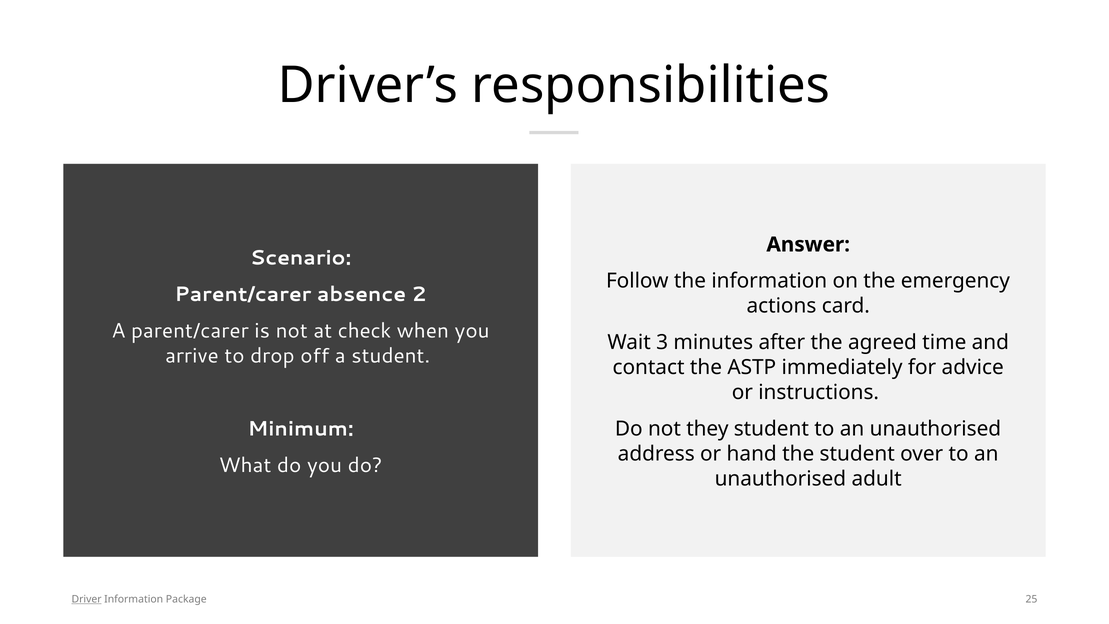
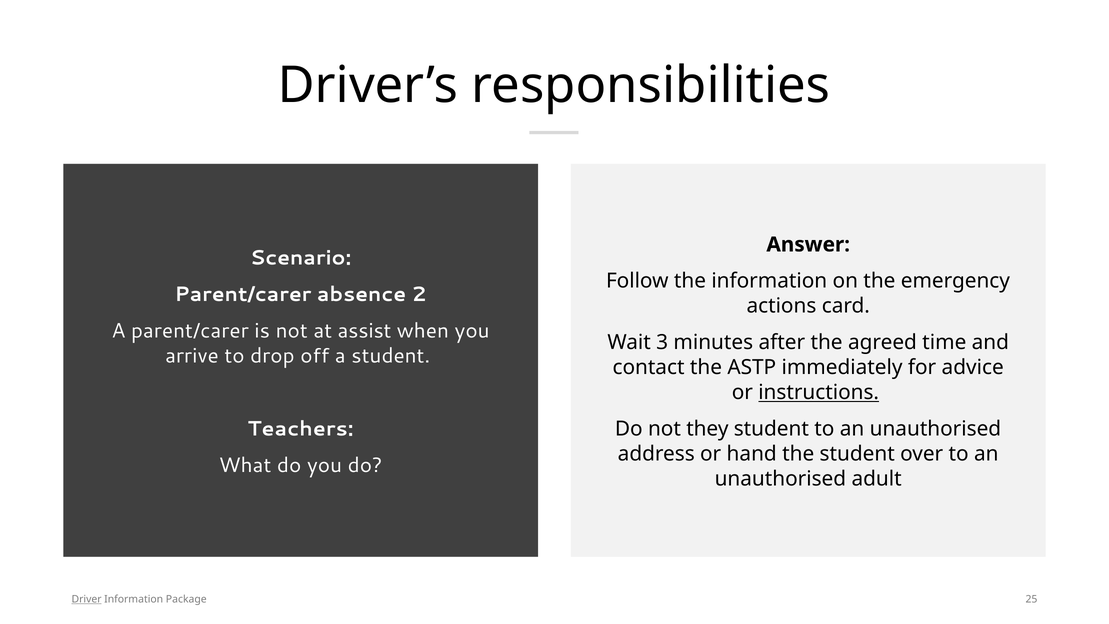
check: check -> assist
instructions underline: none -> present
Minimum: Minimum -> Teachers
